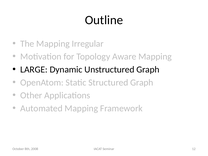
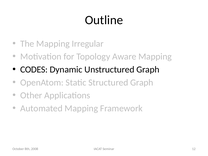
LARGE: LARGE -> CODES
